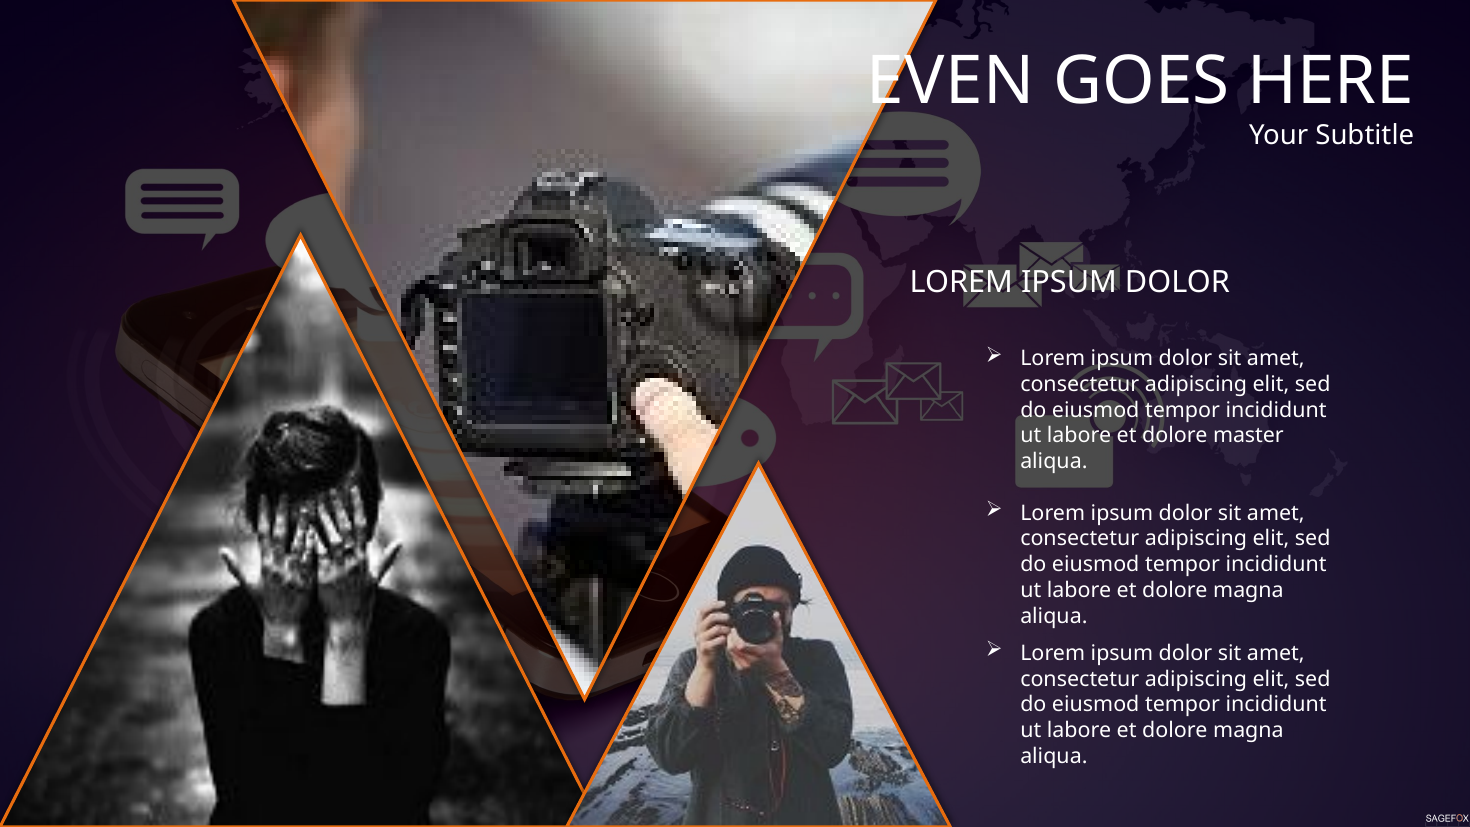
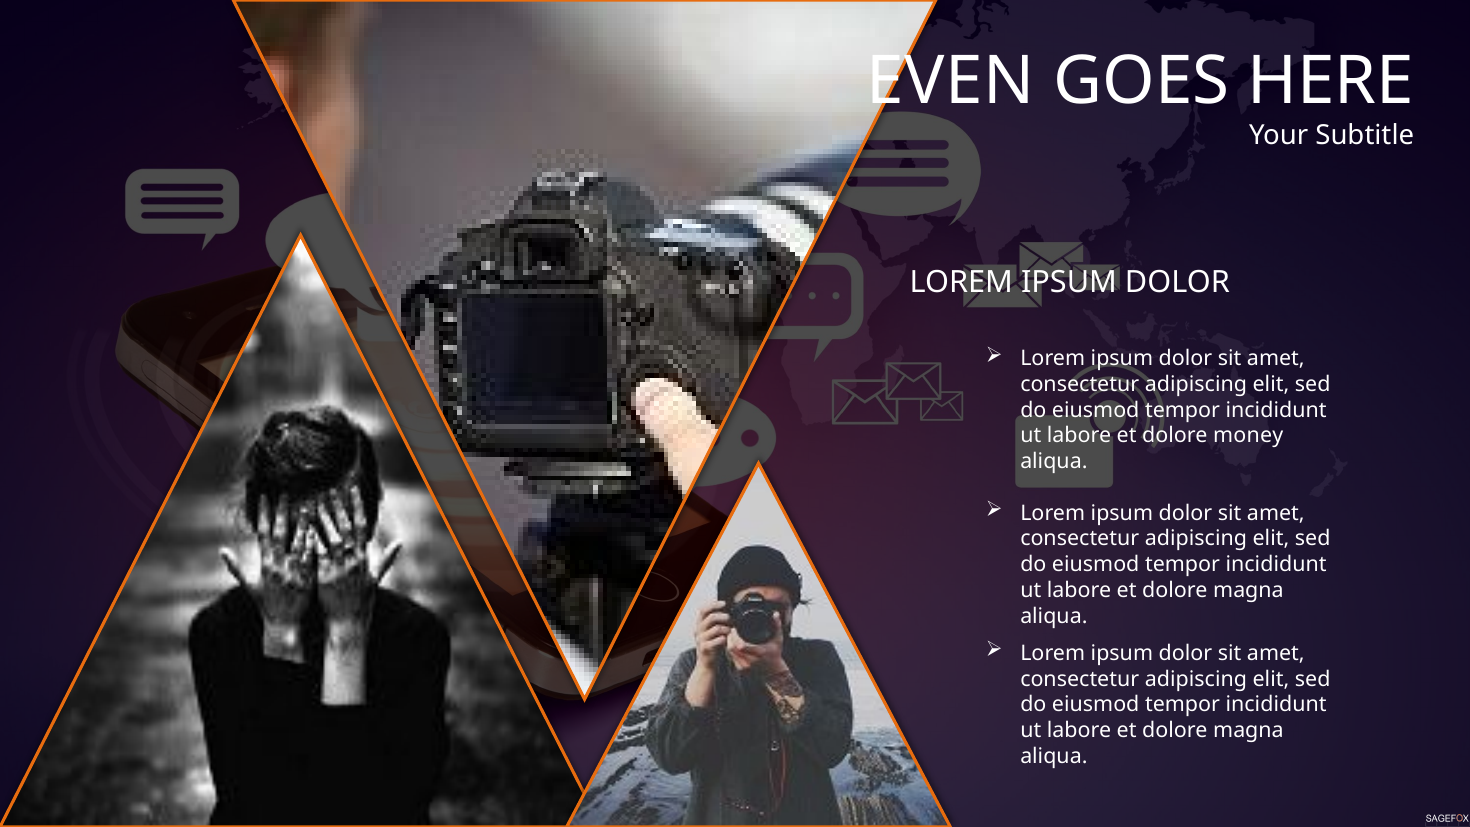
master: master -> money
